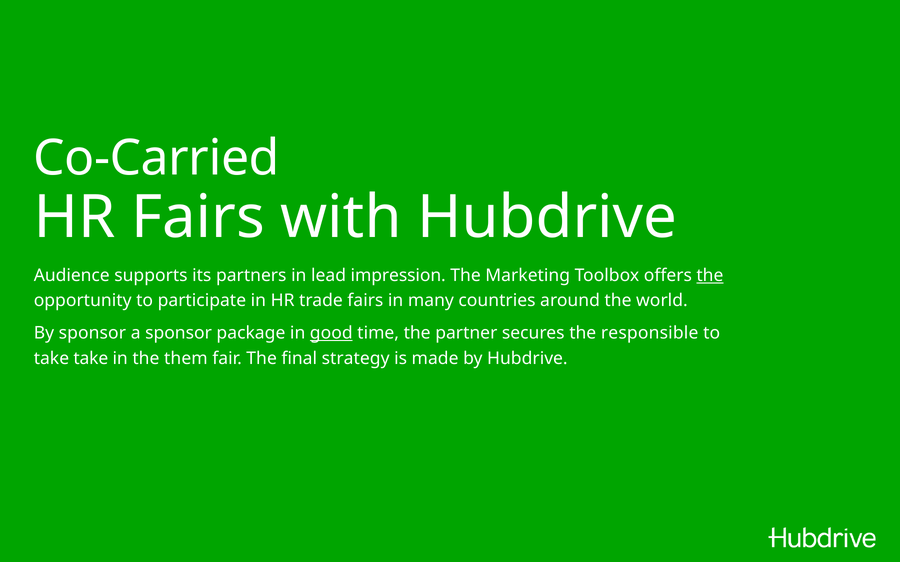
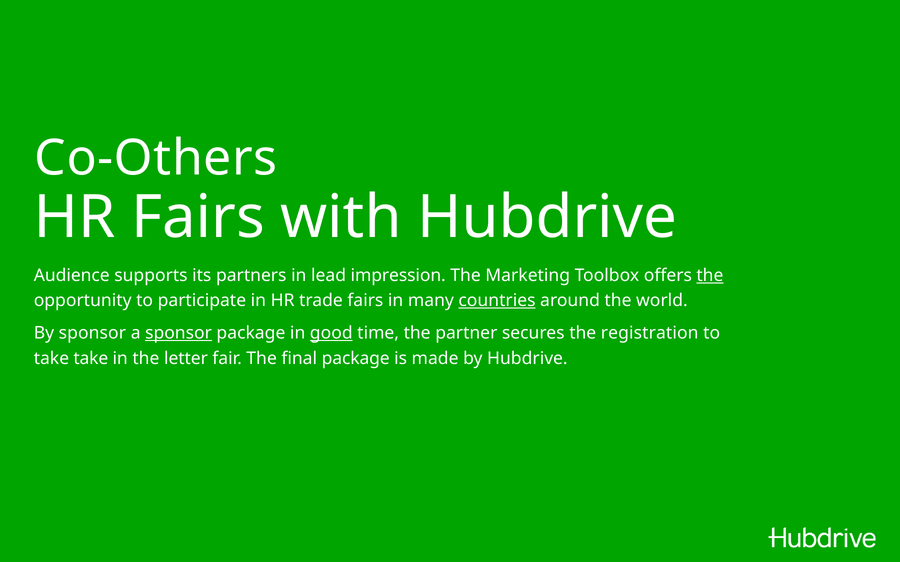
Co-Carried: Co-Carried -> Co-Others
countries underline: none -> present
sponsor at (178, 333) underline: none -> present
responsible: responsible -> registration
them: them -> letter
final strategy: strategy -> package
